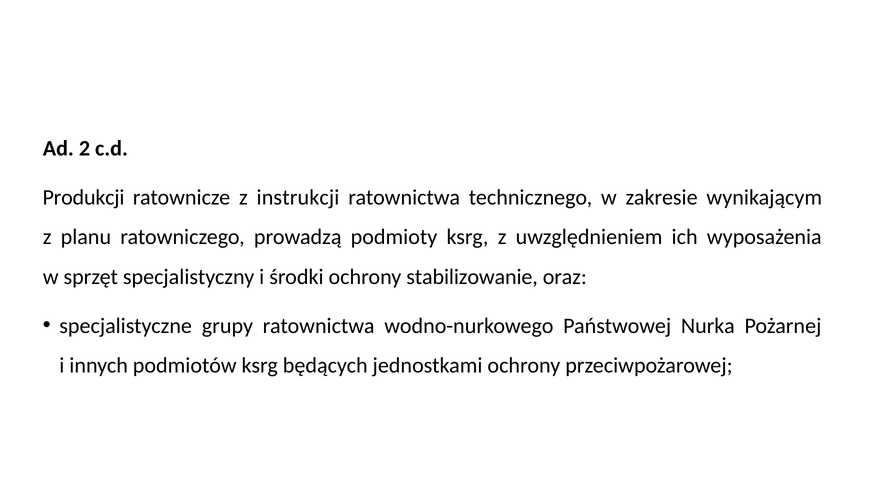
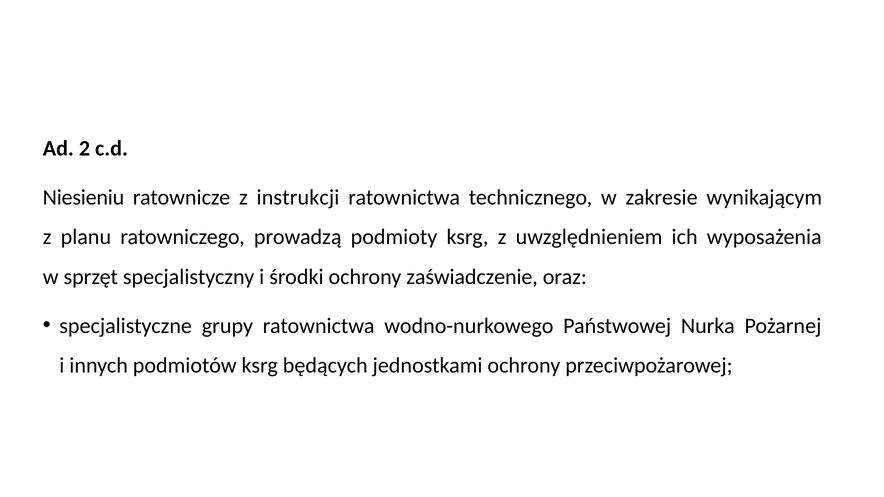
Produkcji: Produkcji -> Niesieniu
stabilizowanie: stabilizowanie -> zaświadczenie
